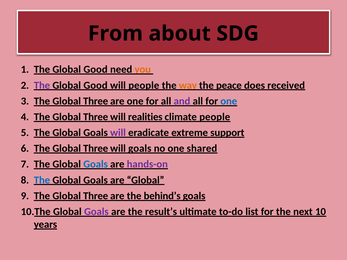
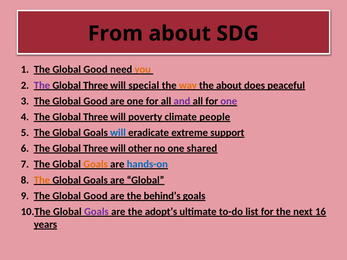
Good at (96, 85): Good -> Three
will people: people -> special
the peace: peace -> about
received: received -> peaceful
Three at (96, 101): Three -> Good
one at (229, 101) colour: blue -> purple
realities: realities -> poverty
will at (118, 133) colour: purple -> blue
will goals: goals -> other
Goals at (96, 164) colour: blue -> orange
hands-on colour: purple -> blue
The at (42, 180) colour: blue -> orange
Three at (96, 196): Three -> Good
result’s: result’s -> adopt’s
10: 10 -> 16
